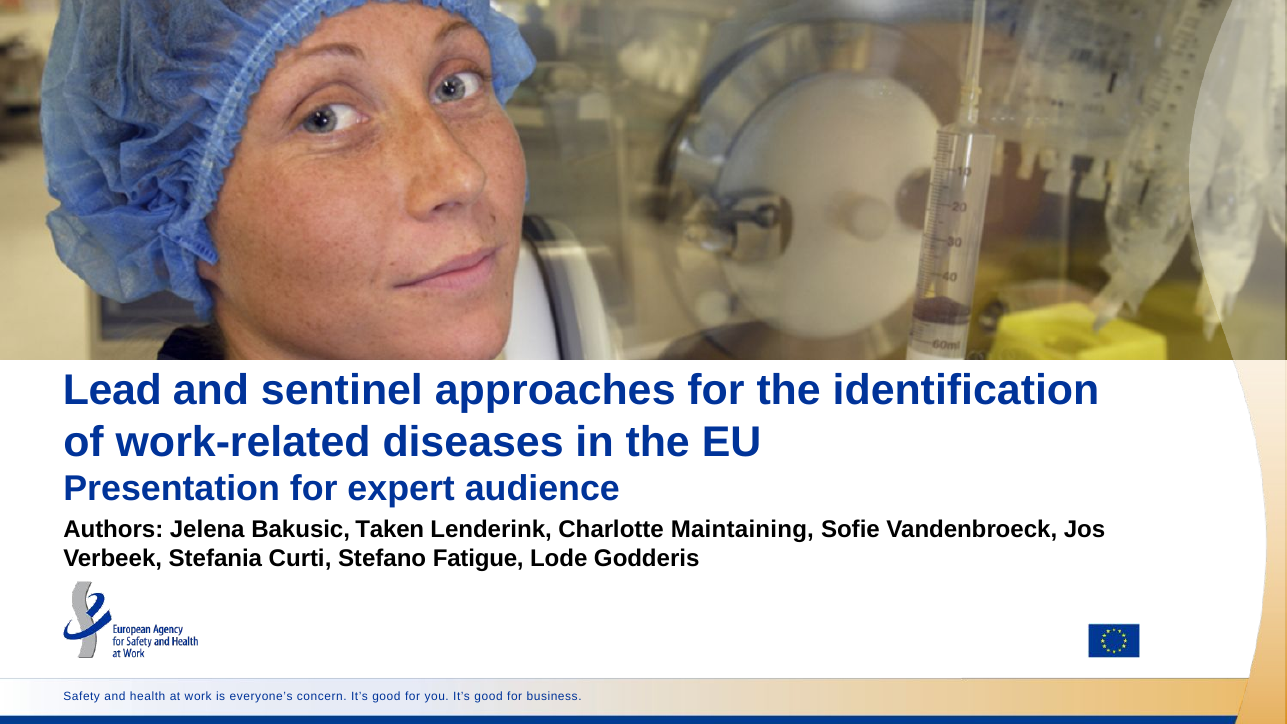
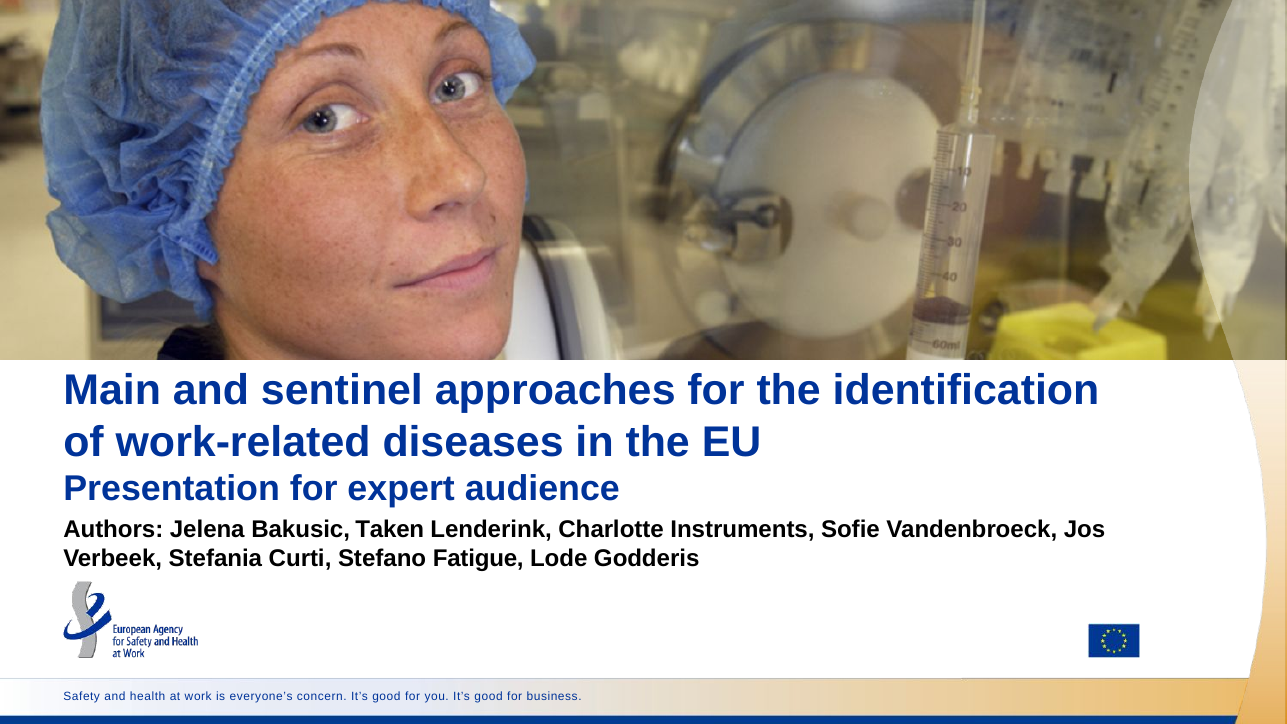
Lead: Lead -> Main
Maintaining: Maintaining -> Instruments
